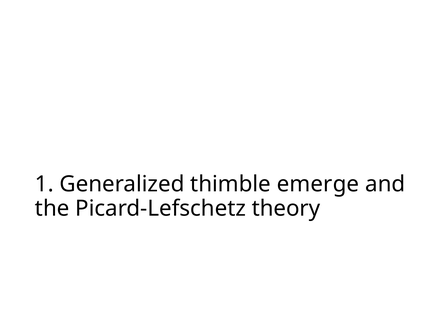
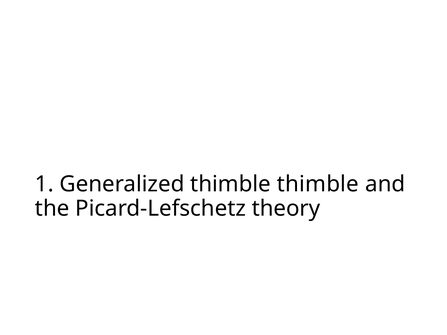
thimble emerge: emerge -> thimble
